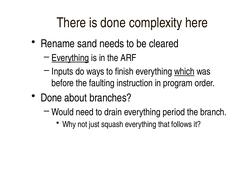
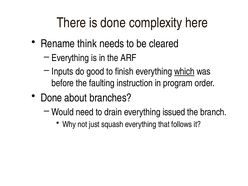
sand: sand -> think
Everything at (70, 58) underline: present -> none
ways: ways -> good
period: period -> issued
